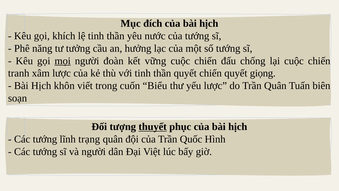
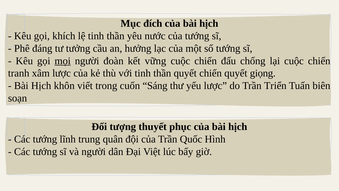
năng: năng -> đáng
Biểu: Biểu -> Sáng
Trần Quân: Quân -> Triển
thuyết underline: present -> none
trạng: trạng -> trung
